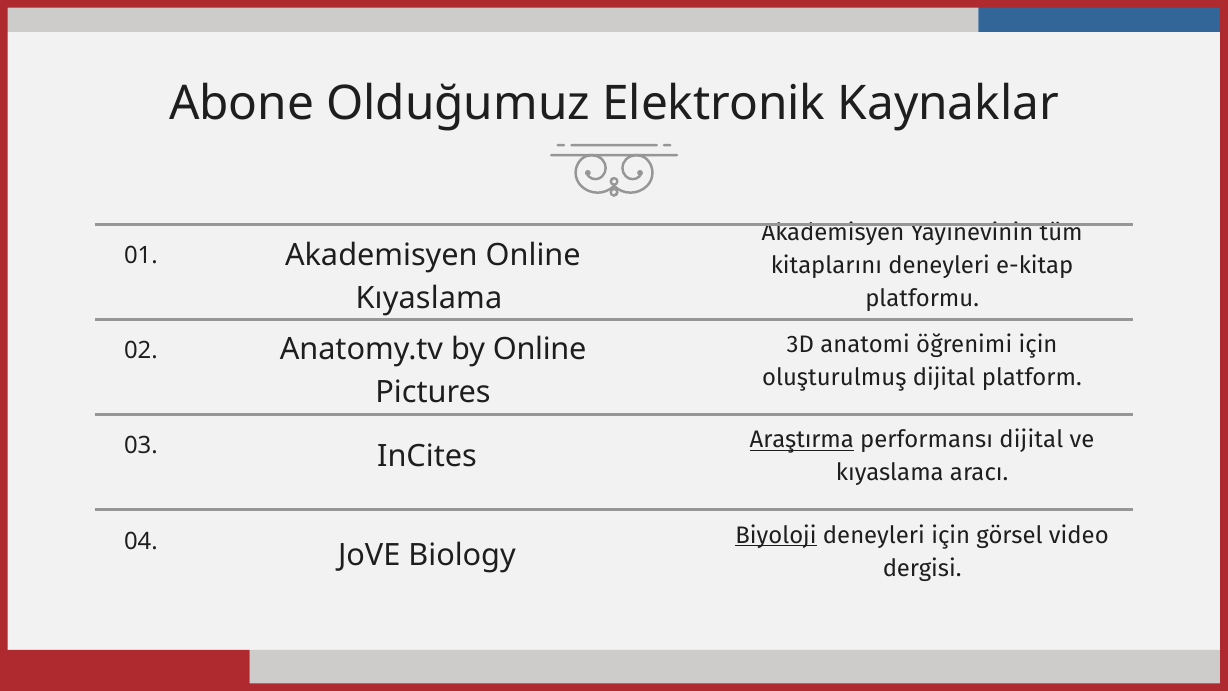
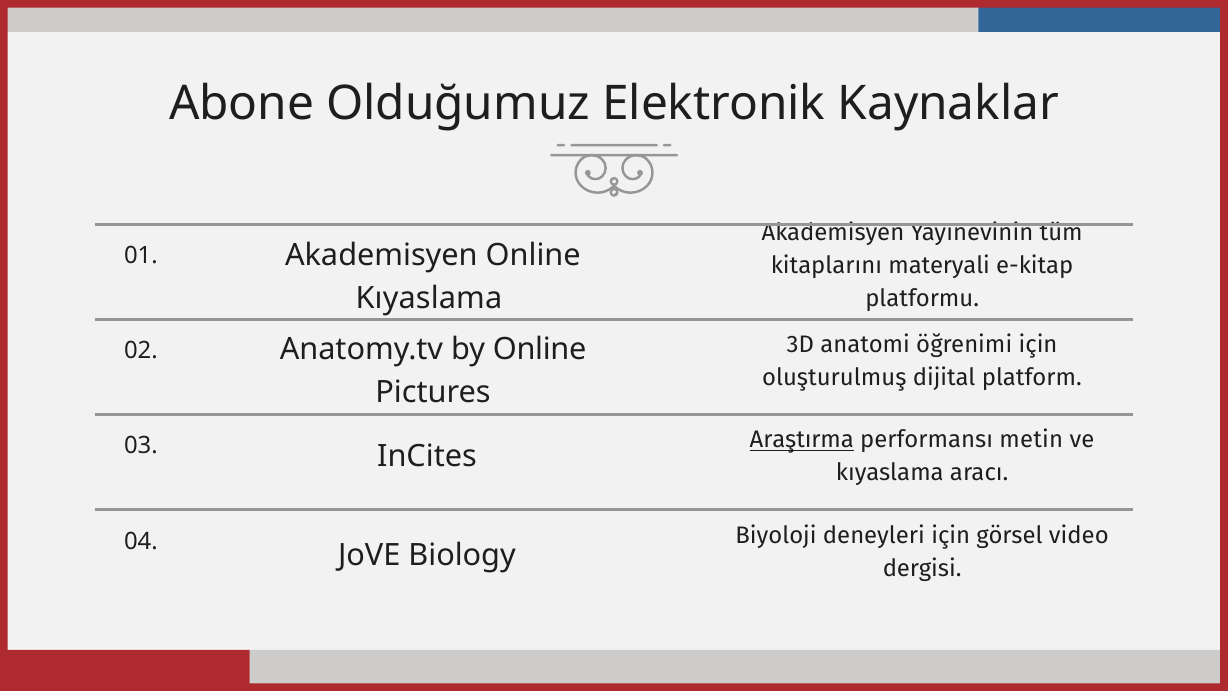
kitaplarını deneyleri: deneyleri -> materyali
performansı dijital: dijital -> metin
Biyoloji underline: present -> none
